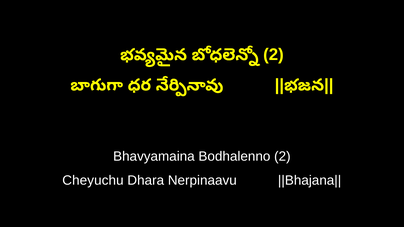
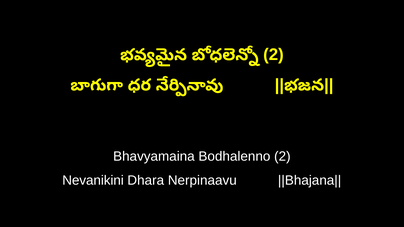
Cheyuchu: Cheyuchu -> Nevanikini
